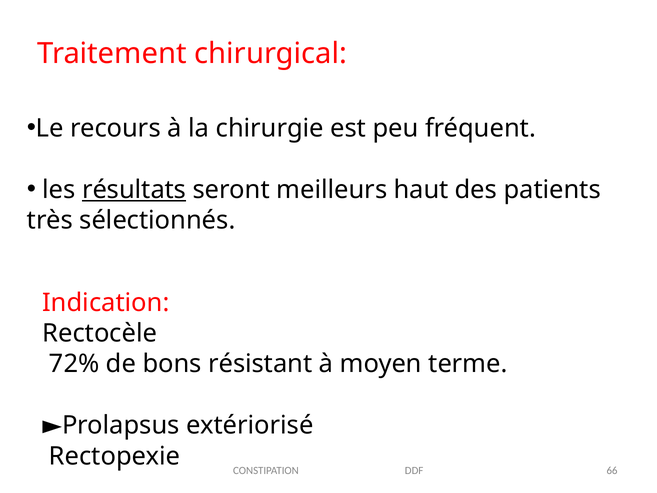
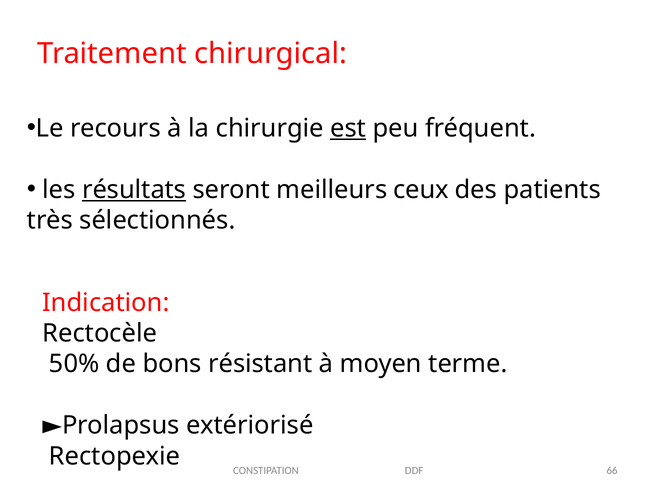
est underline: none -> present
haut: haut -> ceux
72%: 72% -> 50%
